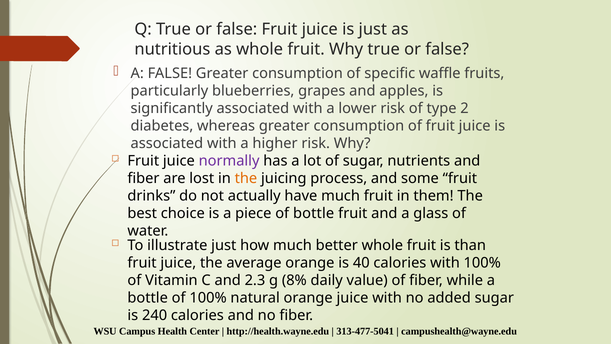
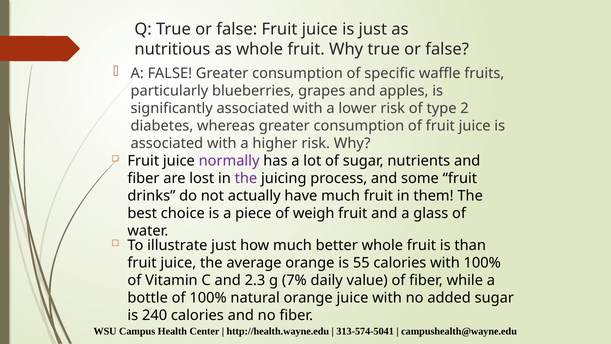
the at (246, 178) colour: orange -> purple
of bottle: bottle -> weigh
40: 40 -> 55
8%: 8% -> 7%
313-477-5041: 313-477-5041 -> 313-574-5041
